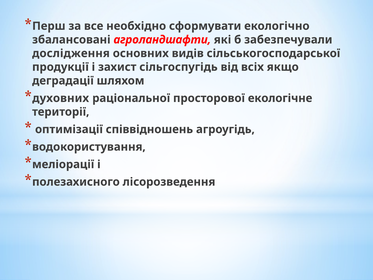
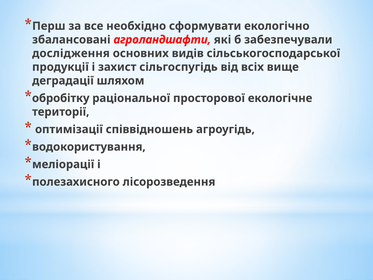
якщо: якщо -> вище
духовних: духовних -> обробітку
